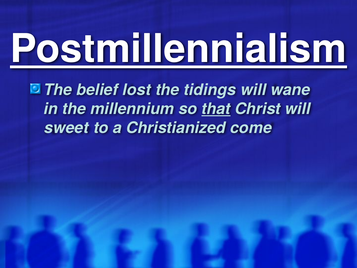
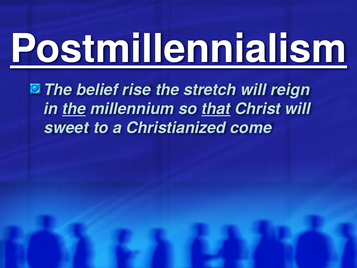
lost: lost -> rise
tidings: tidings -> stretch
wane: wane -> reign
the at (74, 109) underline: none -> present
